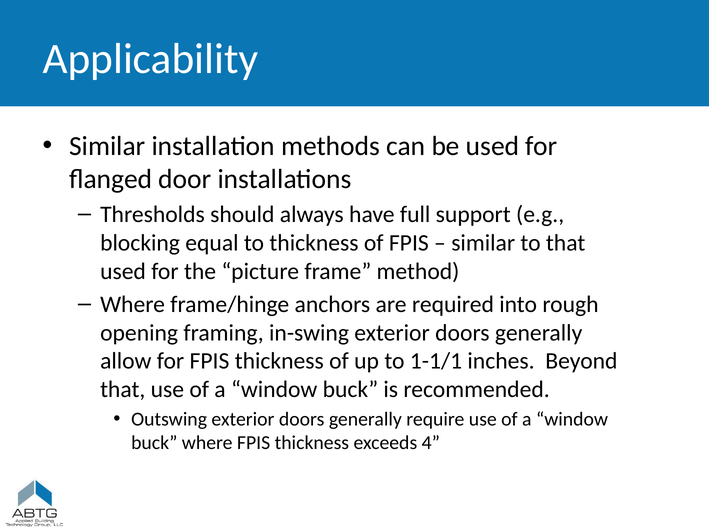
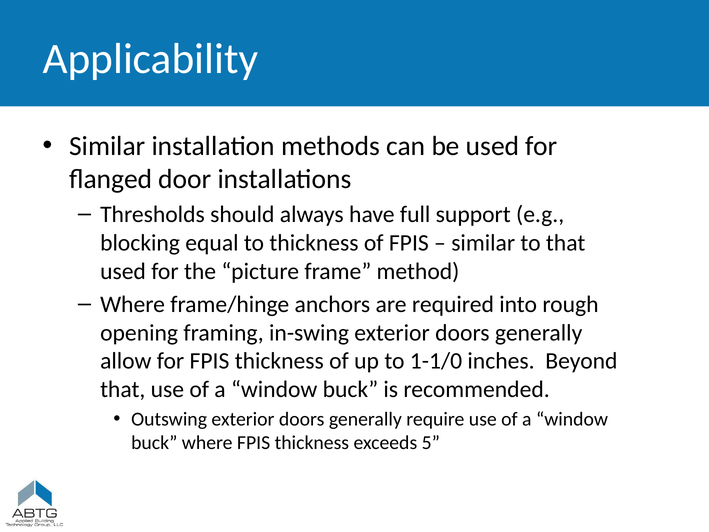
1-1/1: 1-1/1 -> 1-1/0
4: 4 -> 5
